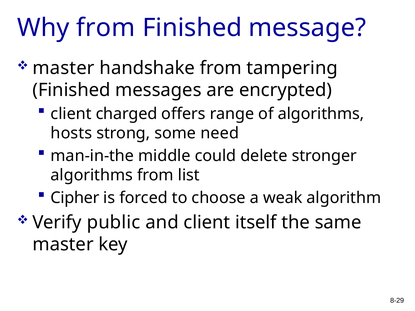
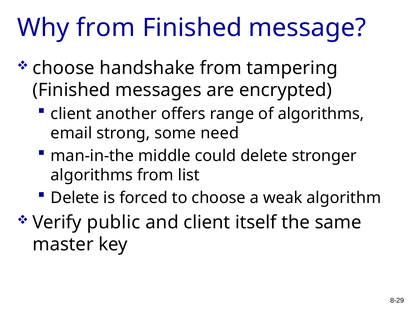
master at (64, 68): master -> choose
charged: charged -> another
hosts: hosts -> email
Cipher at (75, 198): Cipher -> Delete
